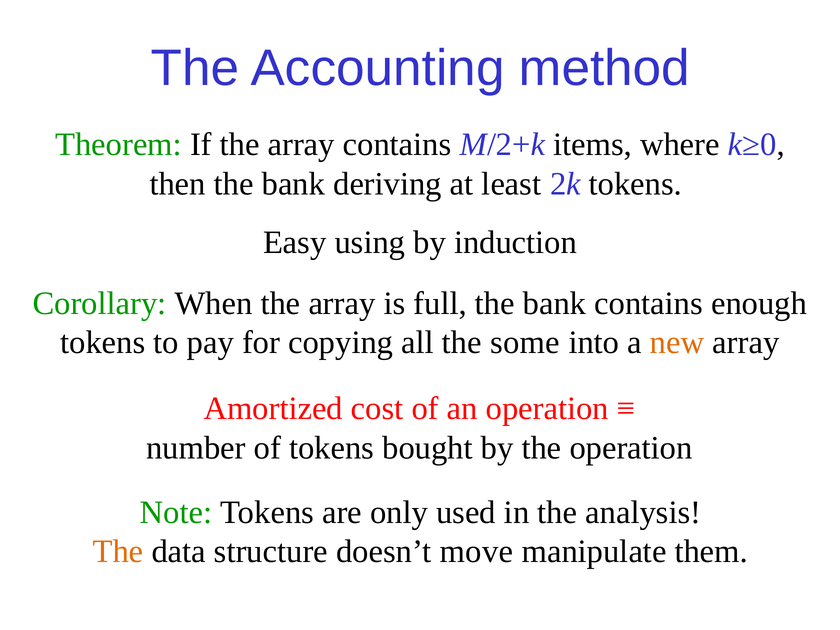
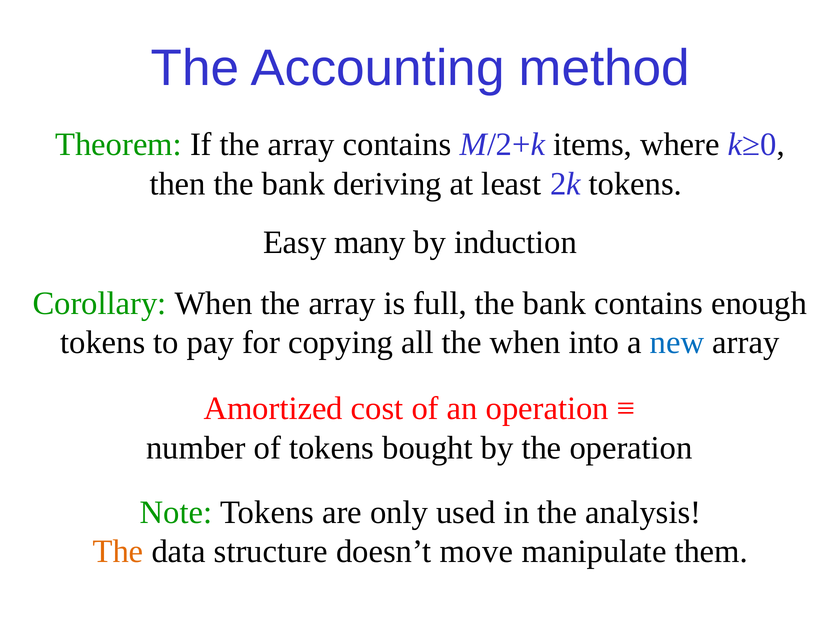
using: using -> many
the some: some -> when
new colour: orange -> blue
